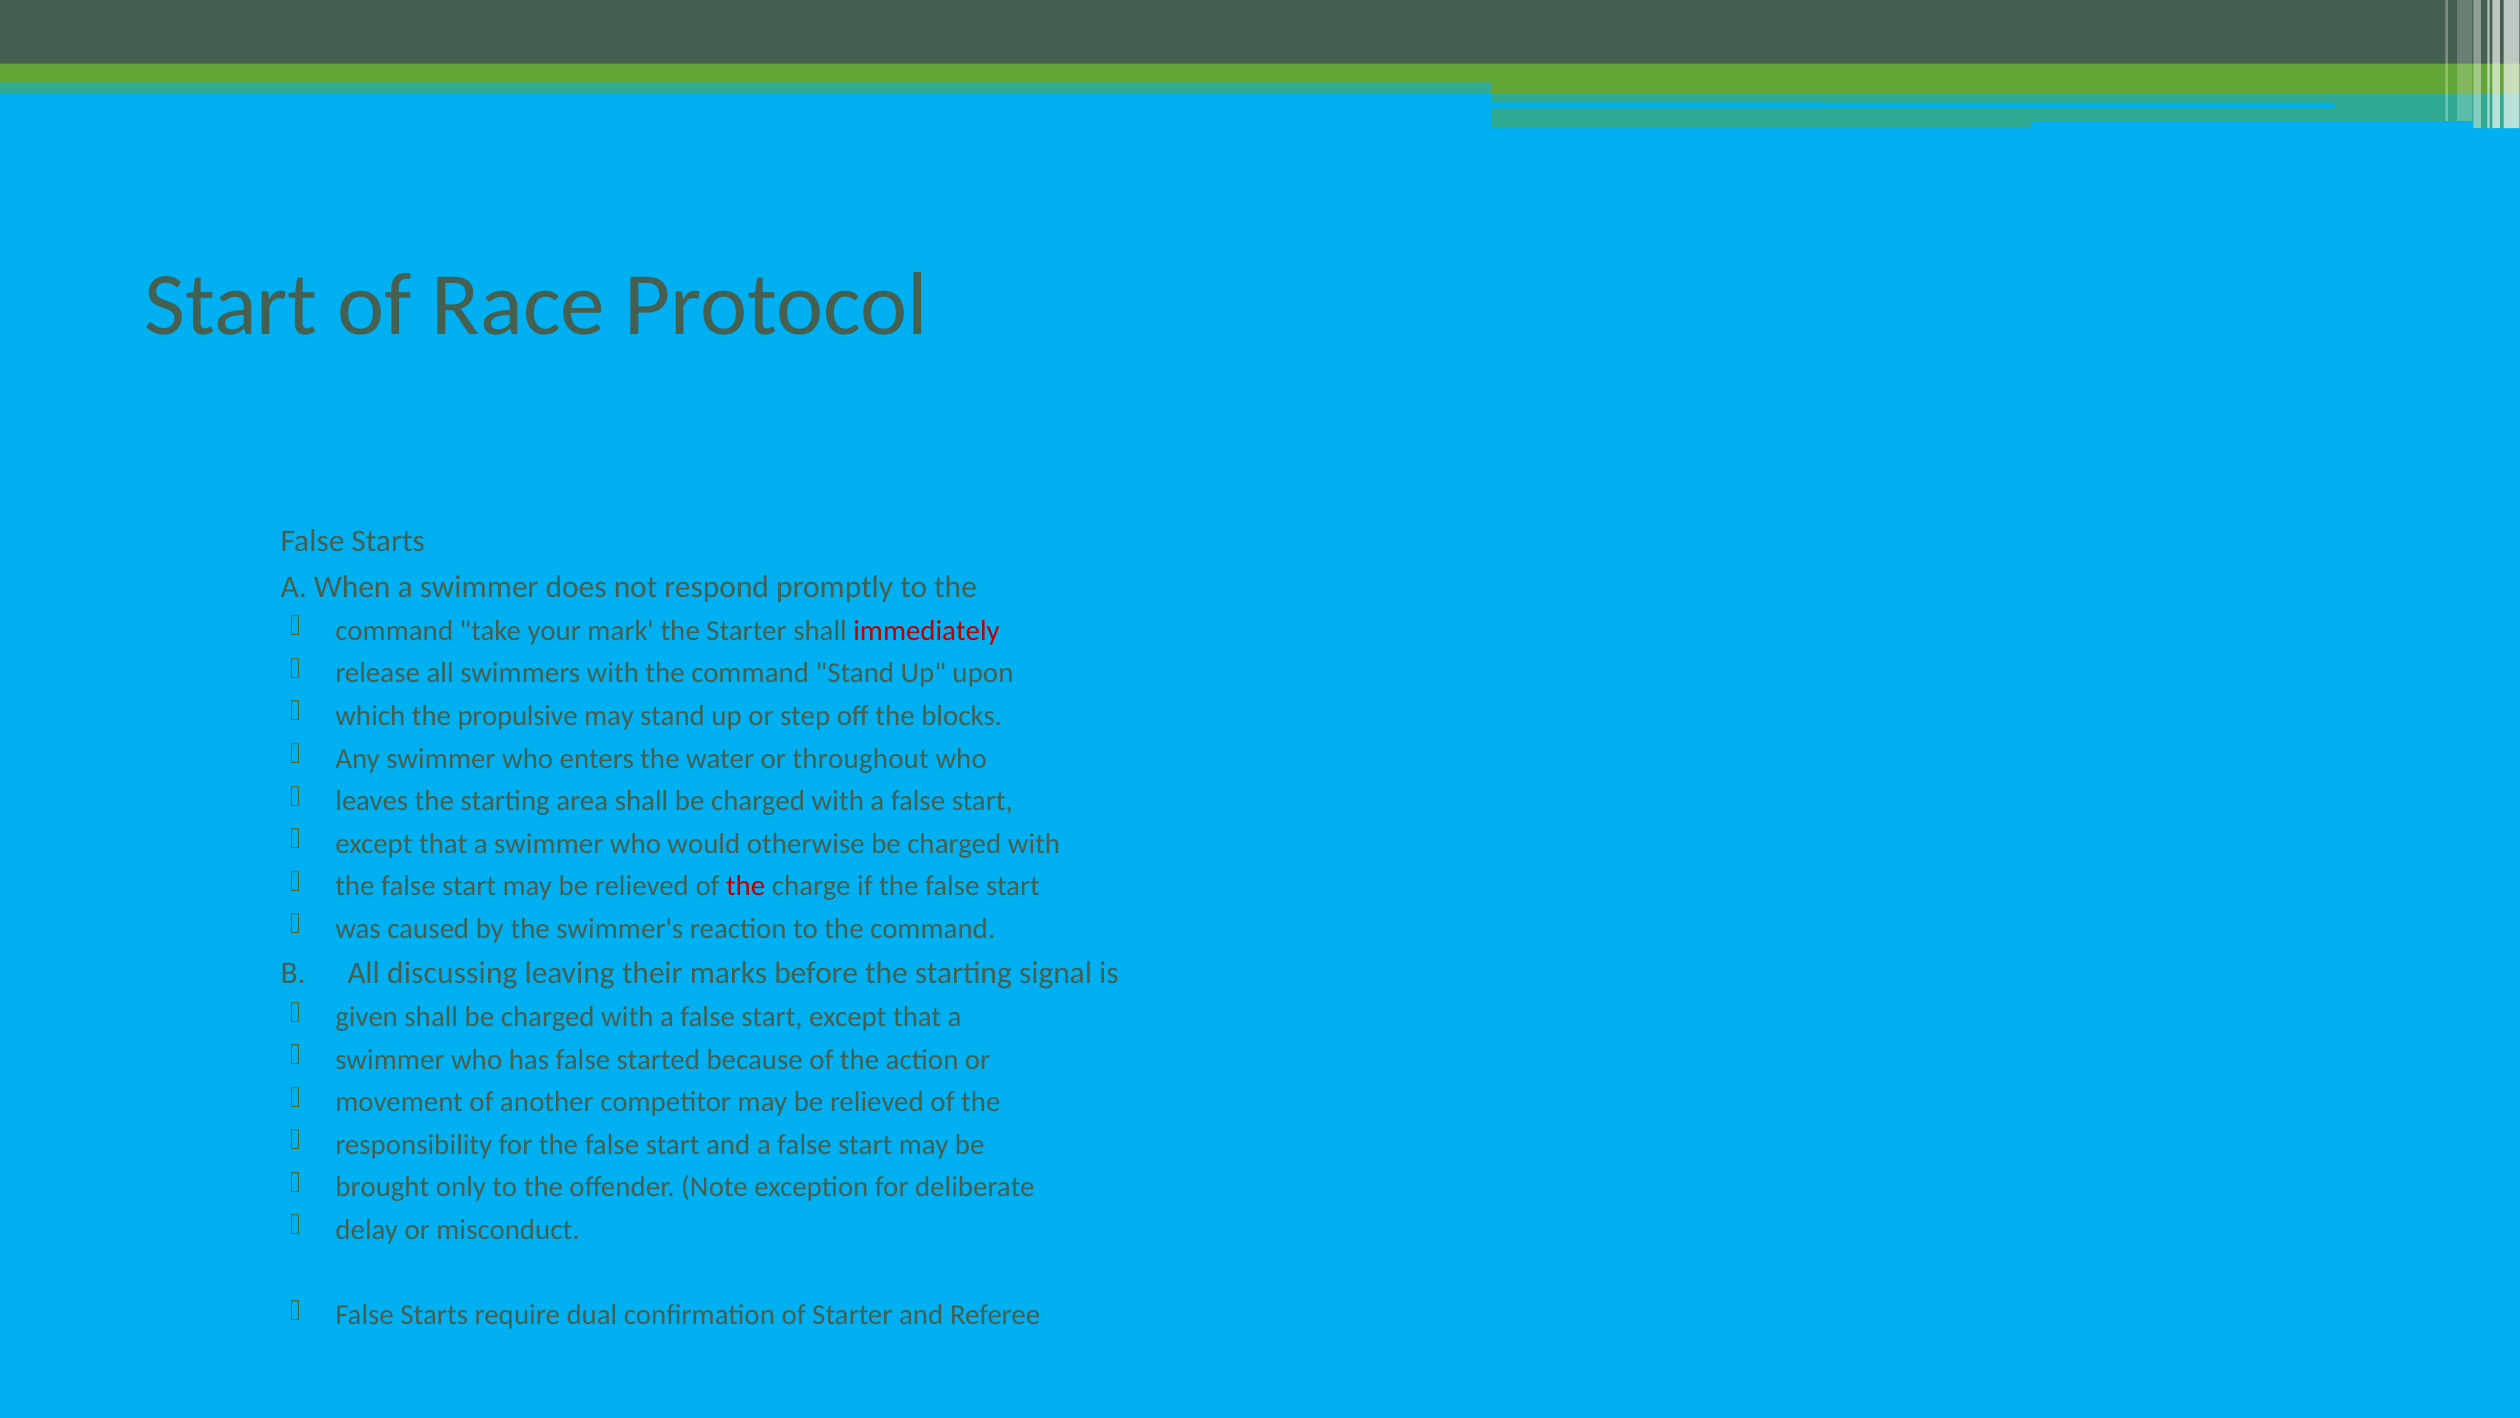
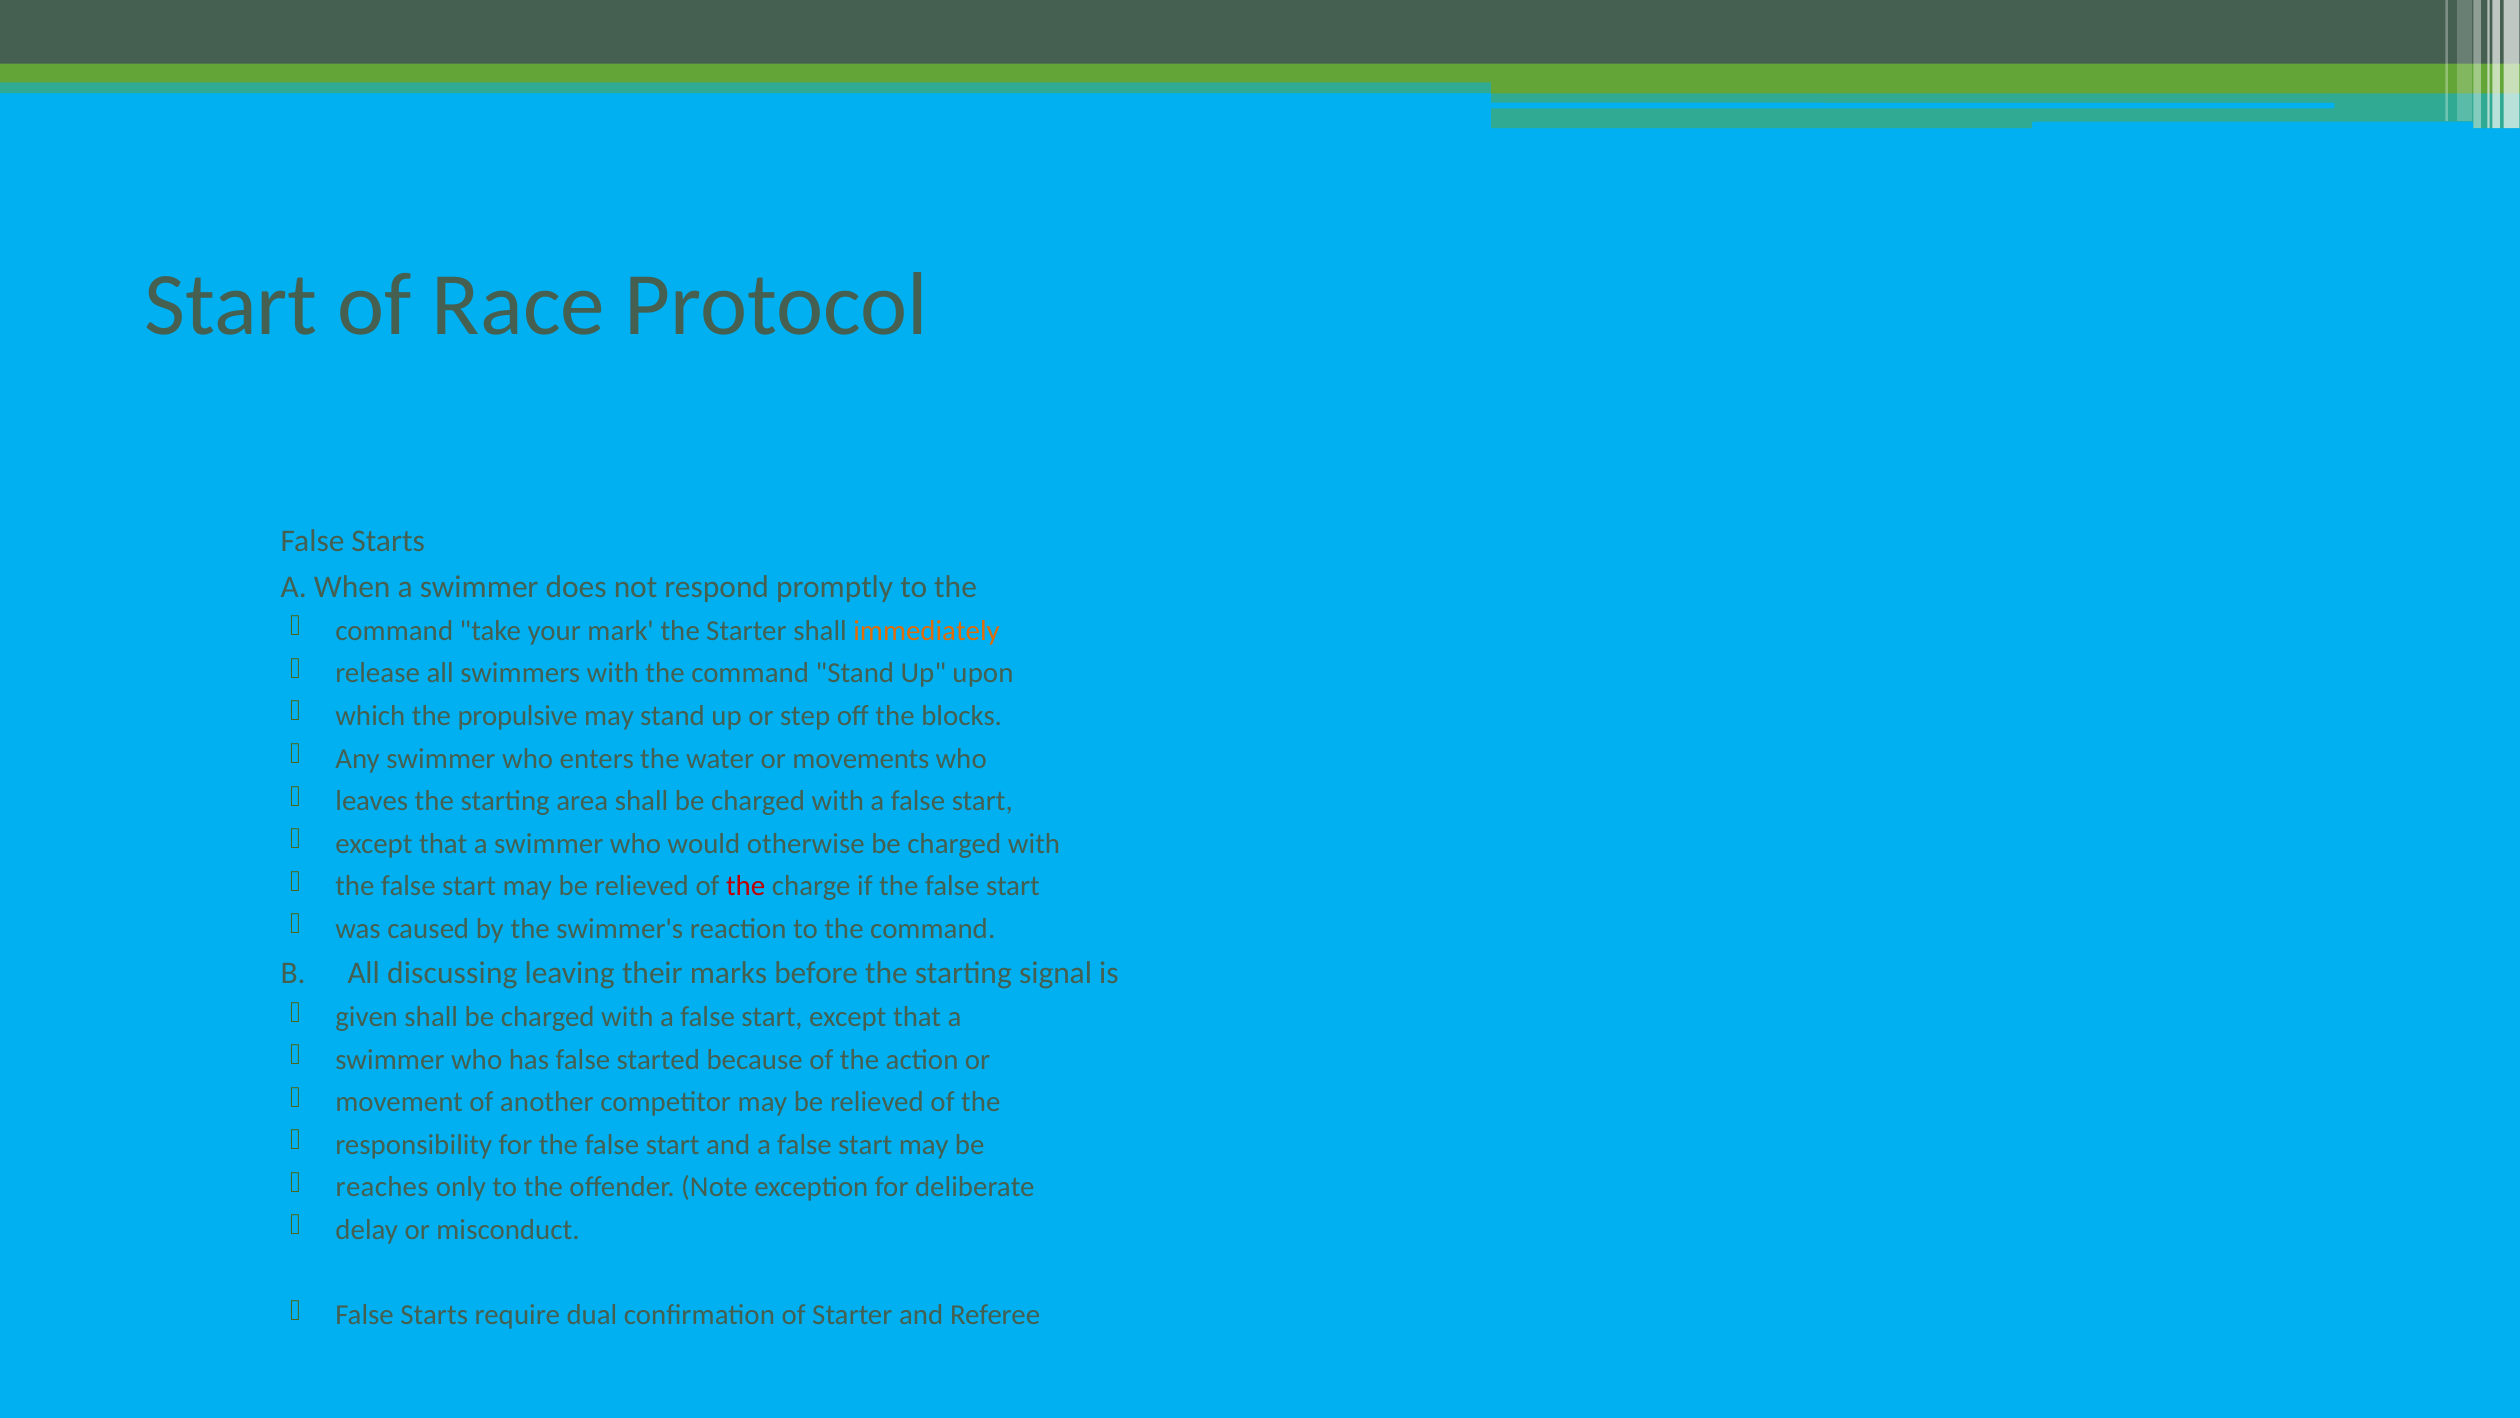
immediately colour: red -> orange
throughout: throughout -> movements
brought: brought -> reaches
